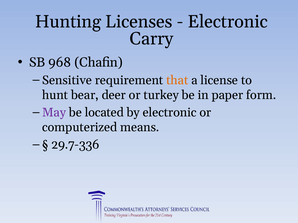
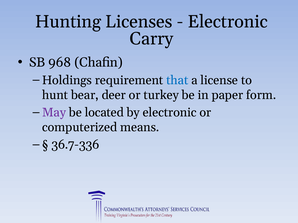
Sensitive: Sensitive -> Holdings
that colour: orange -> blue
29.7-336: 29.7-336 -> 36.7-336
